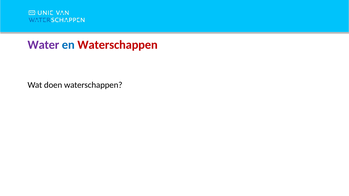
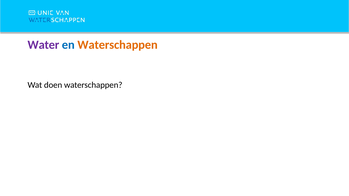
Waterschappen at (118, 45) colour: red -> orange
